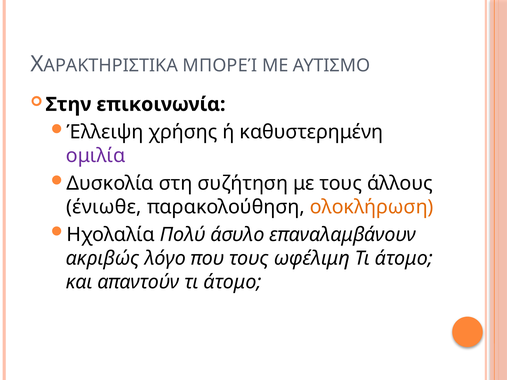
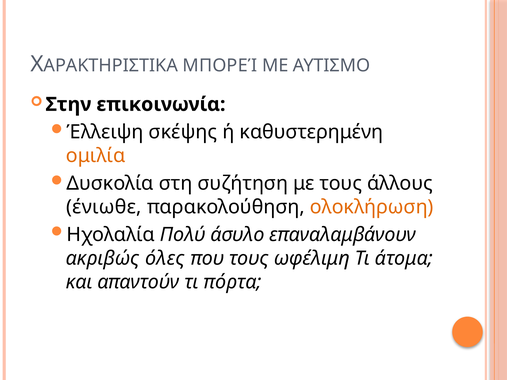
χρήσης: χρήσης -> σκέψης
ομιλία colour: purple -> orange
λόγο: λόγο -> όλες
άτομο at (404, 258): άτομο -> άτομα
απαντούν τι άτομο: άτομο -> πόρτα
